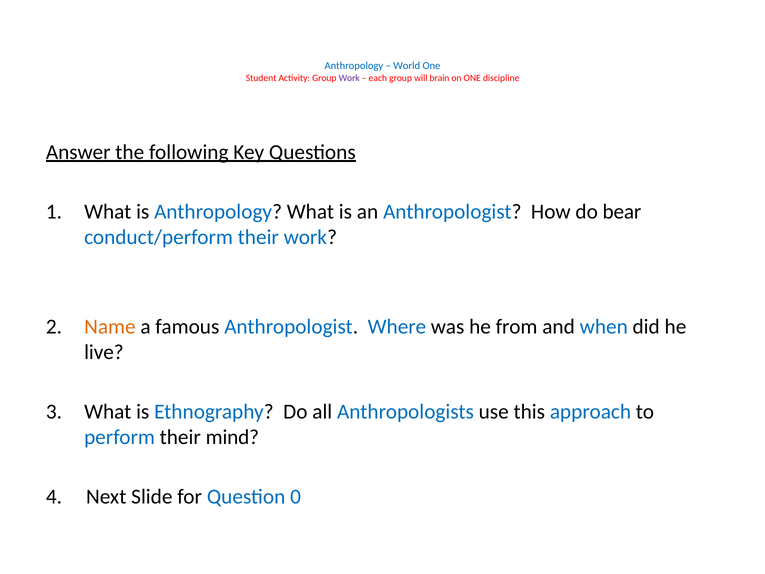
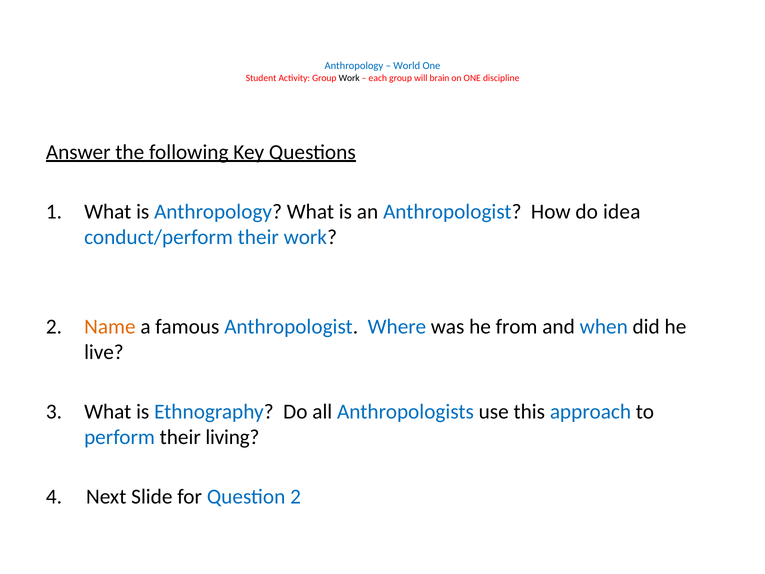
Work at (349, 78) colour: purple -> black
bear: bear -> idea
mind: mind -> living
Question 0: 0 -> 2
